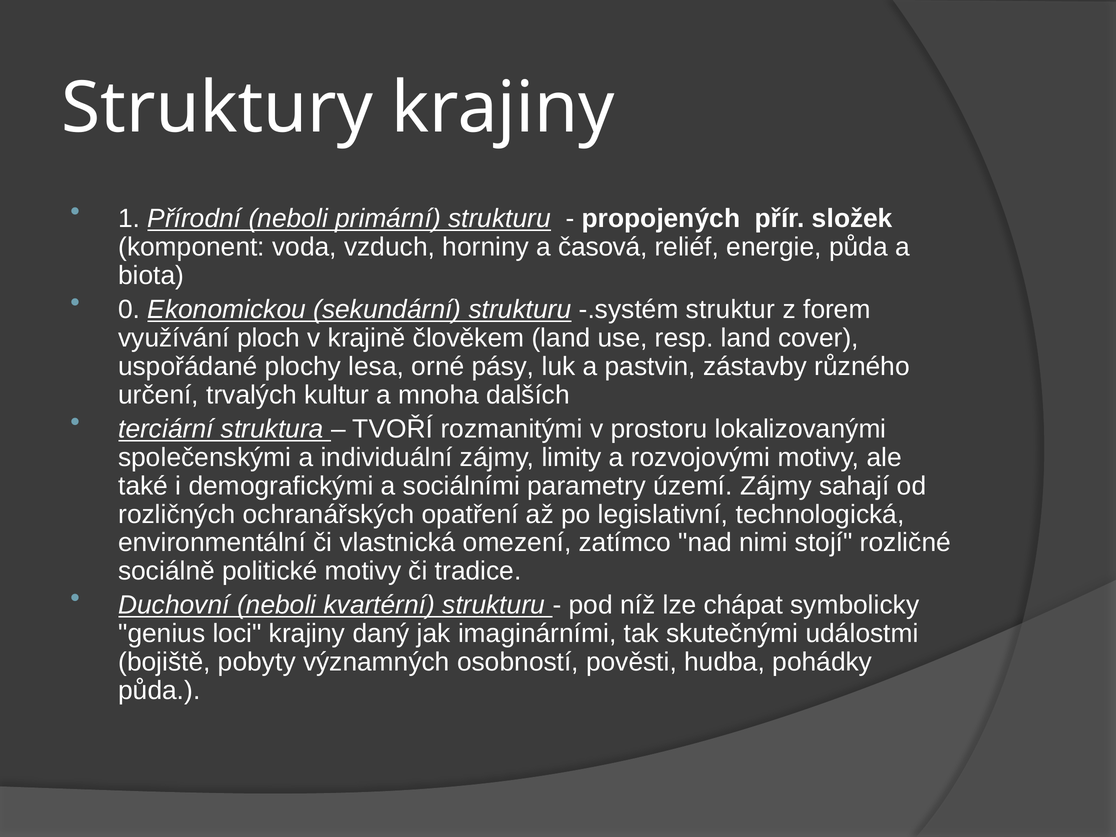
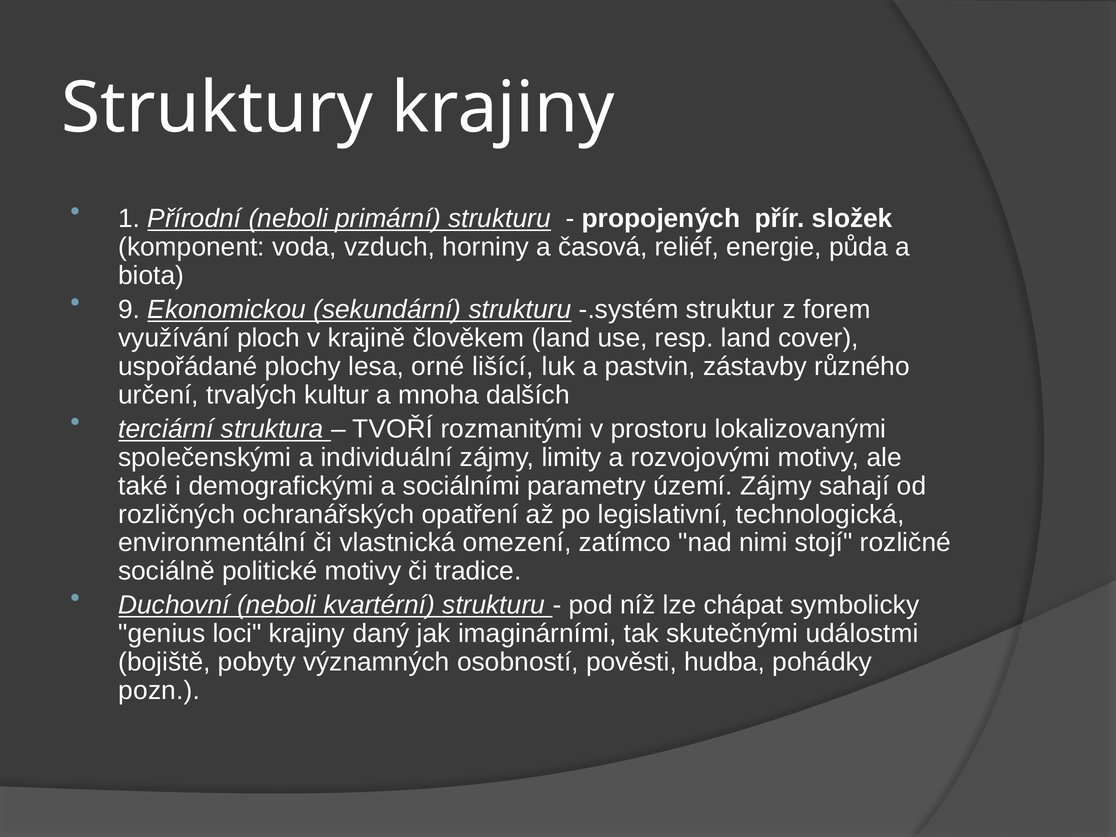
0: 0 -> 9
pásy: pásy -> lišící
půda at (159, 691): půda -> pozn
